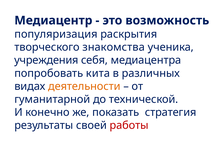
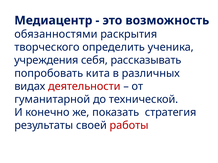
популяризация: популяризация -> обязанностями
знакомства: знакомства -> определить
медиацентра: медиацентра -> рассказывать
деятельности colour: orange -> red
